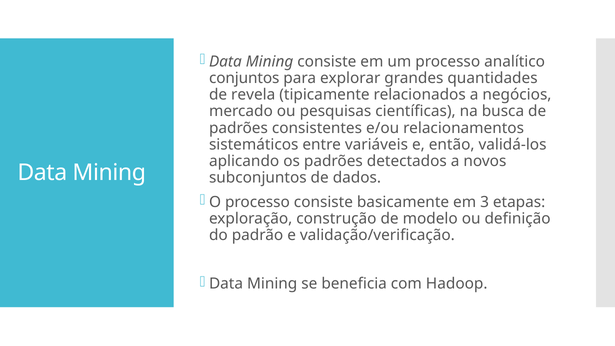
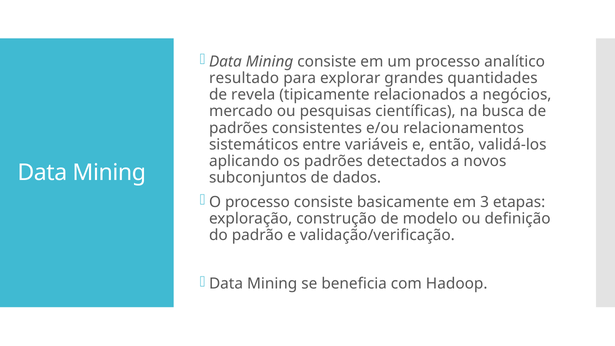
conjuntos: conjuntos -> resultado
